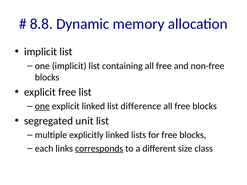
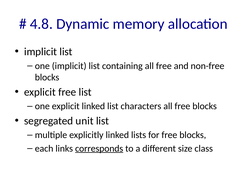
8.8: 8.8 -> 4.8
one at (42, 106) underline: present -> none
difference: difference -> characters
